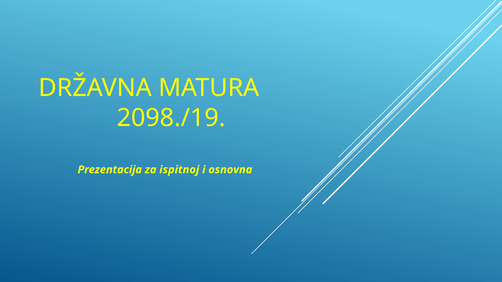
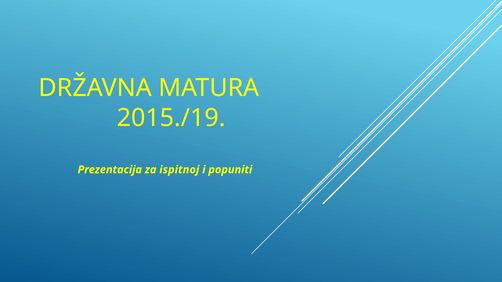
2098./19: 2098./19 -> 2015./19
osnovna: osnovna -> popuniti
